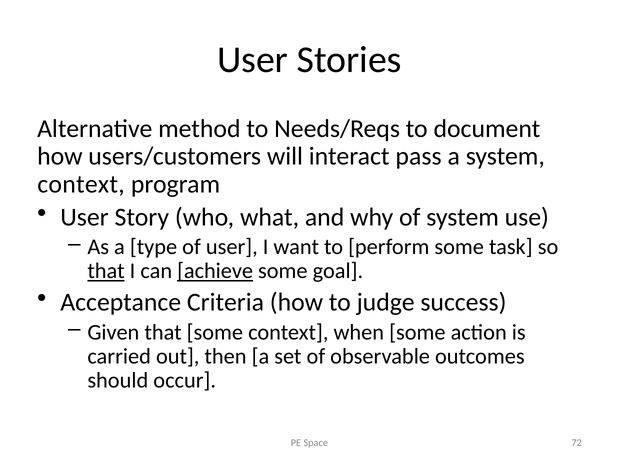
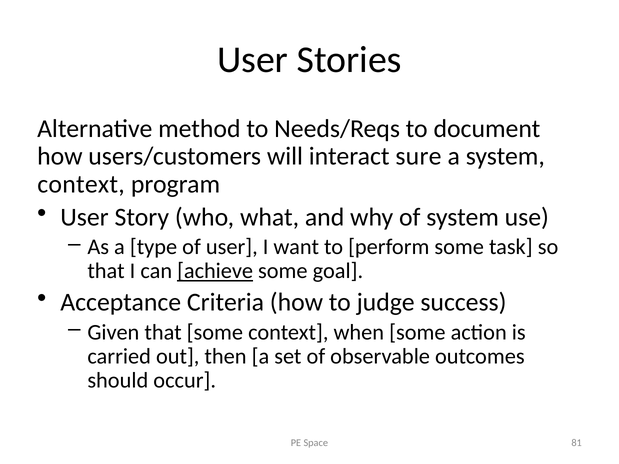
pass: pass -> sure
that at (106, 271) underline: present -> none
72: 72 -> 81
